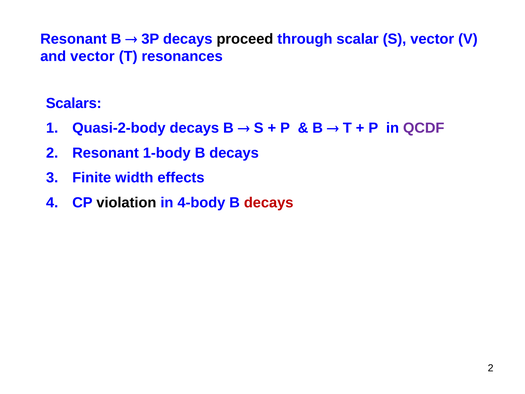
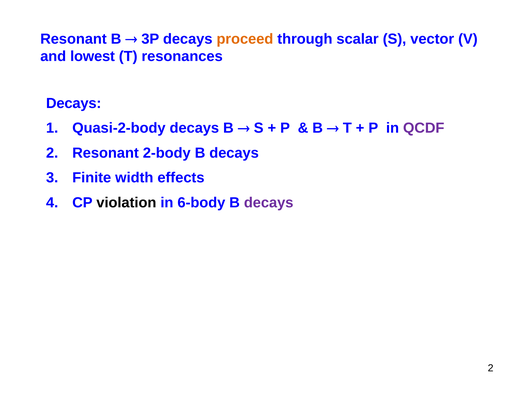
proceed colour: black -> orange
and vector: vector -> lowest
Scalars at (74, 103): Scalars -> Decays
1-body: 1-body -> 2-body
4-body: 4-body -> 6-body
decays at (269, 202) colour: red -> purple
